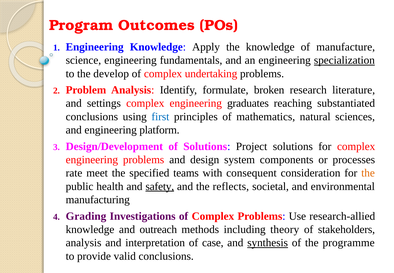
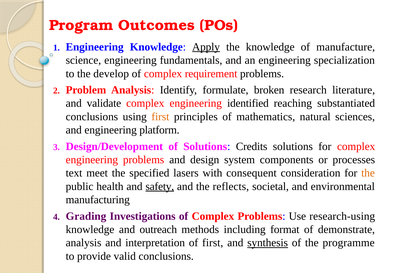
Apply underline: none -> present
specialization underline: present -> none
undertaking: undertaking -> requirement
settings: settings -> validate
graduates: graduates -> identified
first at (160, 117) colour: blue -> orange
Project: Project -> Credits
rate: rate -> text
teams: teams -> lasers
research-allied: research-allied -> research-using
theory: theory -> format
stakeholders: stakeholders -> demonstrate
of case: case -> first
